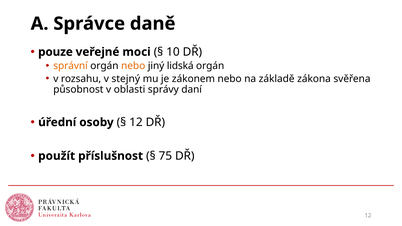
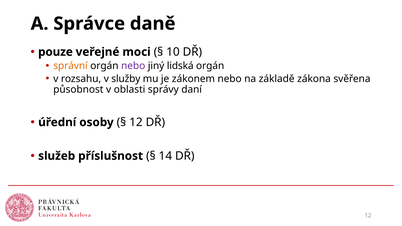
nebo at (133, 66) colour: orange -> purple
stejný: stejný -> služby
použít: použít -> služeb
75: 75 -> 14
